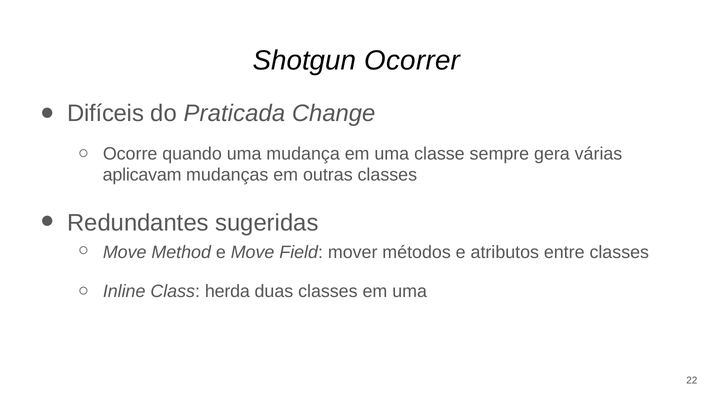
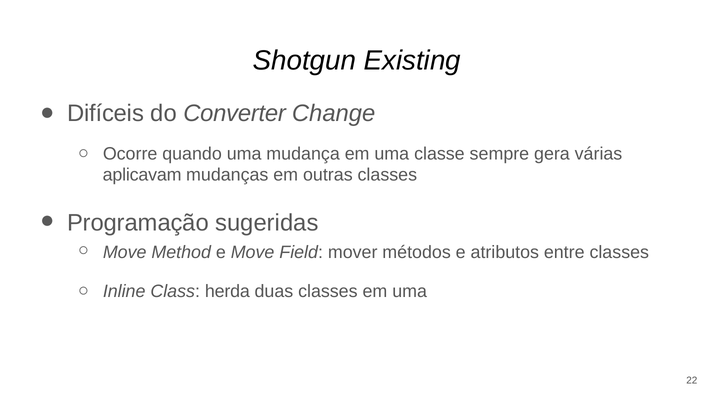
Ocorrer: Ocorrer -> Existing
Praticada: Praticada -> Converter
Redundantes: Redundantes -> Programação
